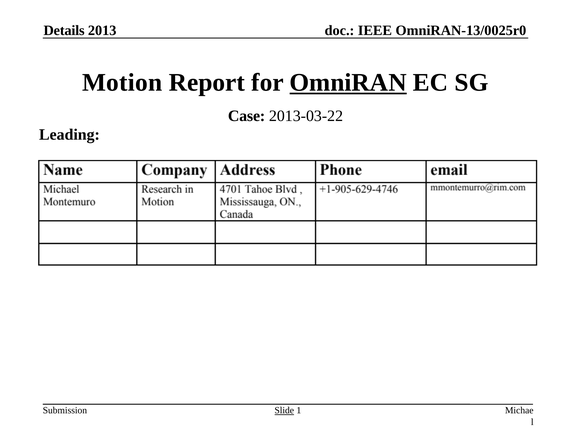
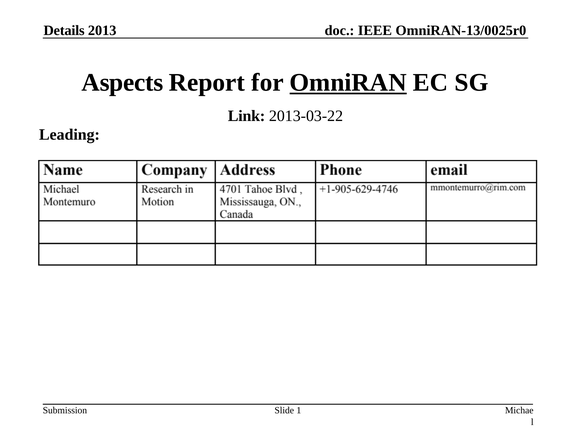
Motion at (122, 83): Motion -> Aspects
Case: Case -> Link
Slide underline: present -> none
